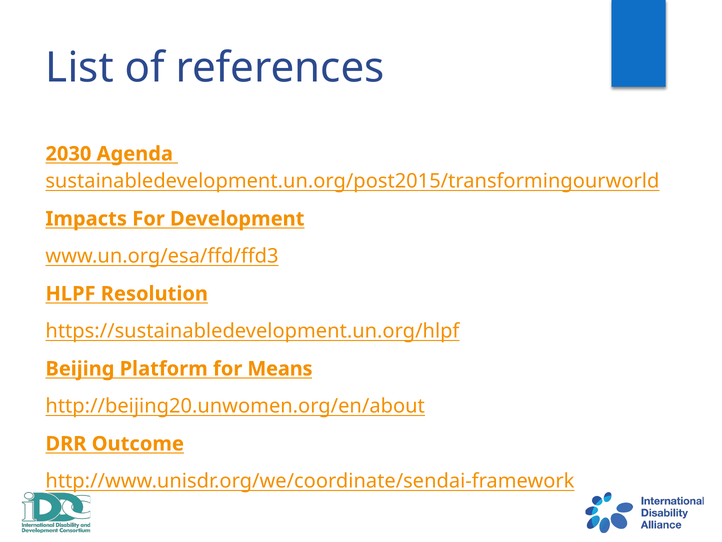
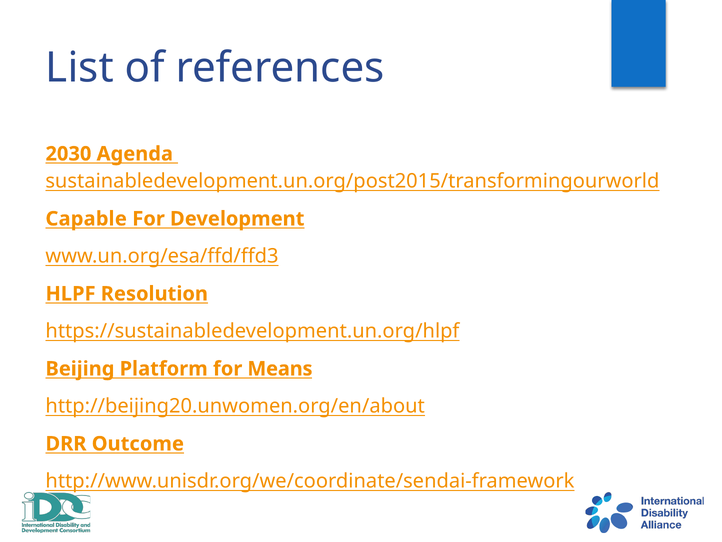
Impacts: Impacts -> Capable
